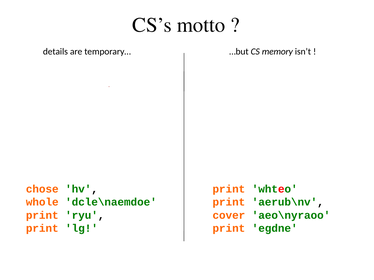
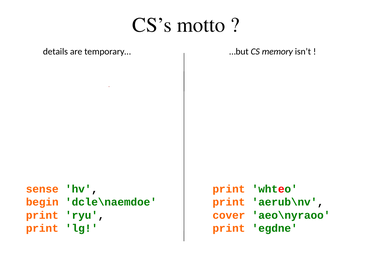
chose: chose -> sense
whole: whole -> begin
